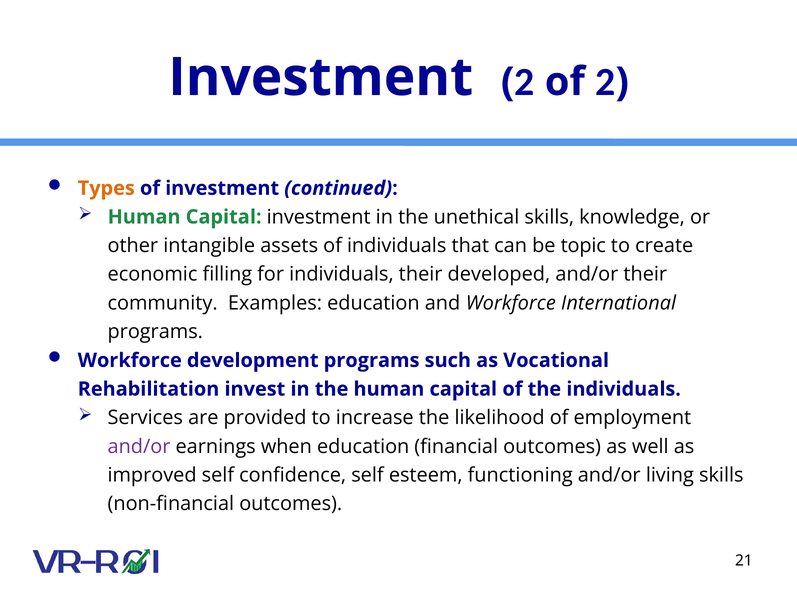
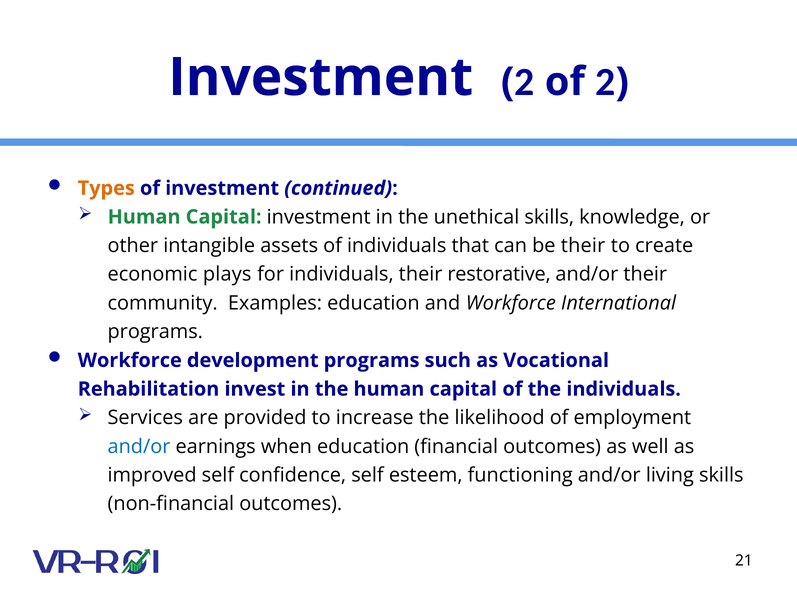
be topic: topic -> their
filling: filling -> plays
developed: developed -> restorative
and/or at (139, 446) colour: purple -> blue
